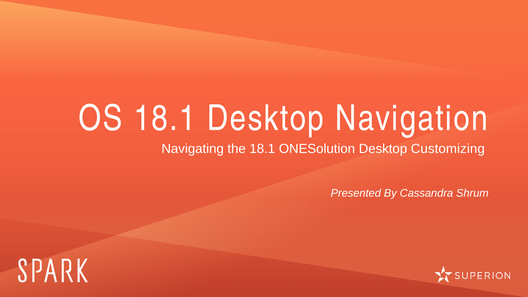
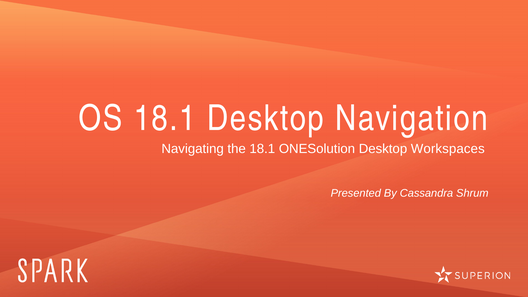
Customizing: Customizing -> Workspaces
